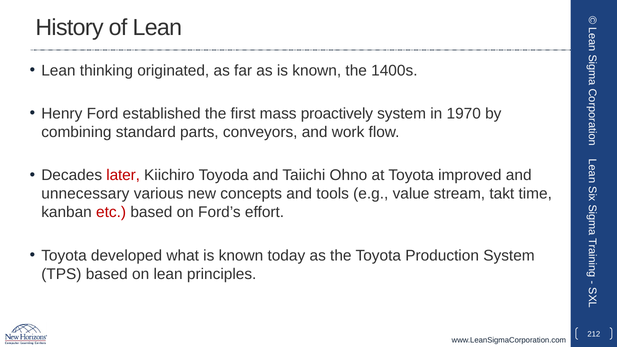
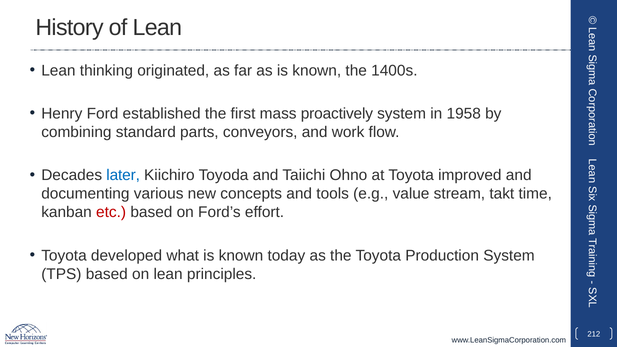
1970: 1970 -> 1958
later colour: red -> blue
unnecessary: unnecessary -> documenting
